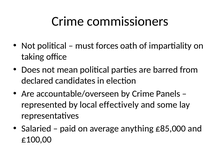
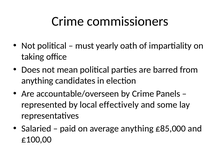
forces: forces -> yearly
declared at (37, 81): declared -> anything
